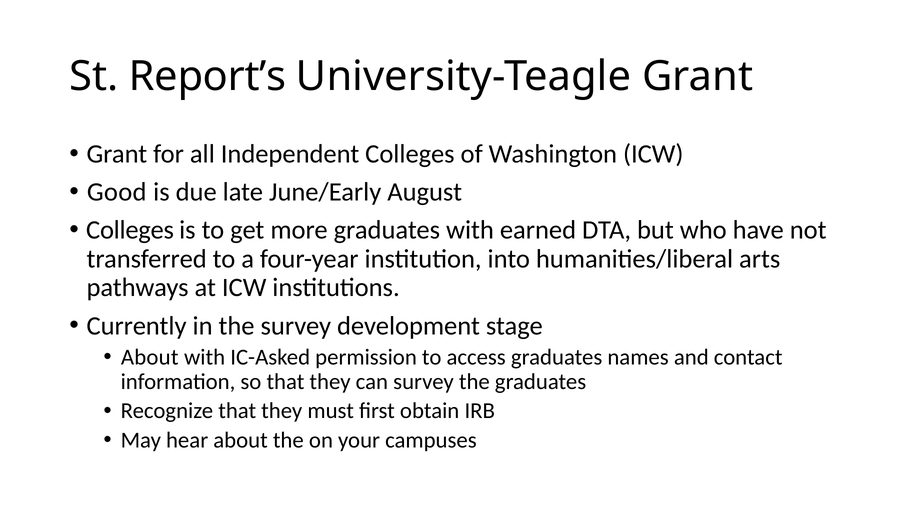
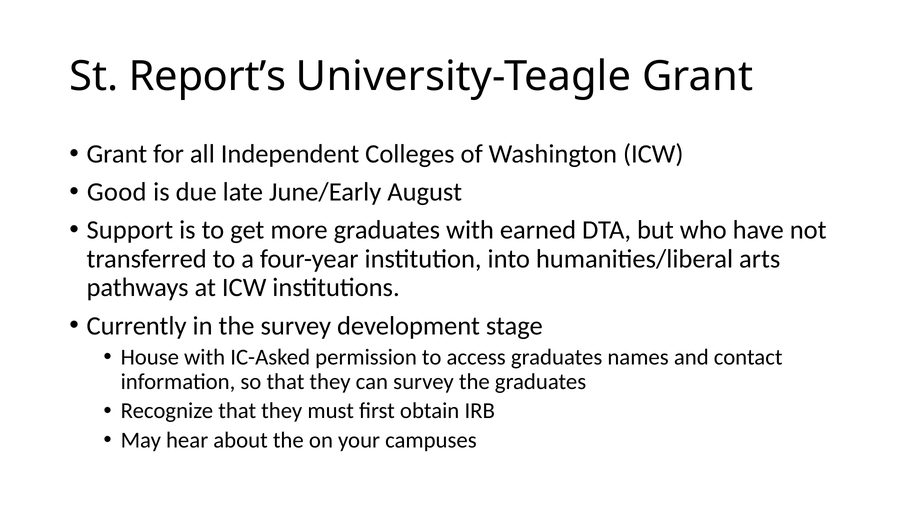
Colleges at (130, 230): Colleges -> Support
About at (150, 357): About -> House
